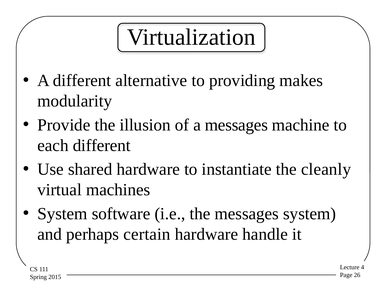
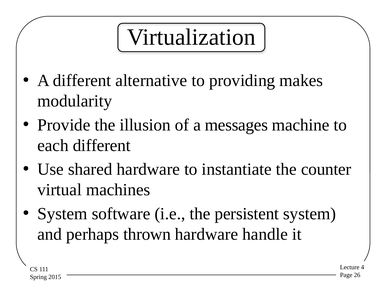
cleanly: cleanly -> counter
the messages: messages -> persistent
certain: certain -> thrown
